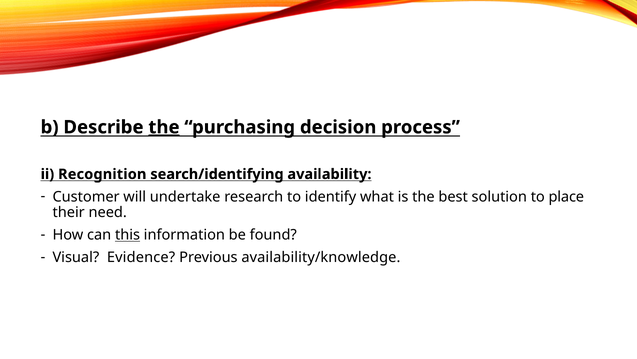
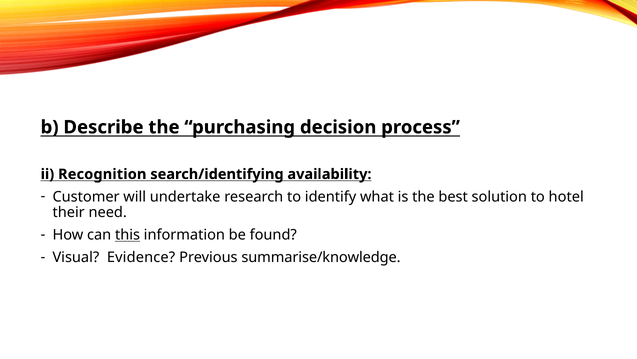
the at (164, 127) underline: present -> none
place: place -> hotel
availability/knowledge: availability/knowledge -> summarise/knowledge
